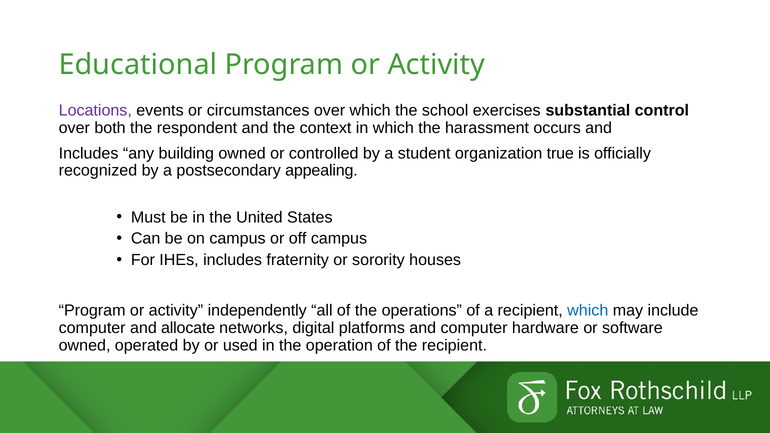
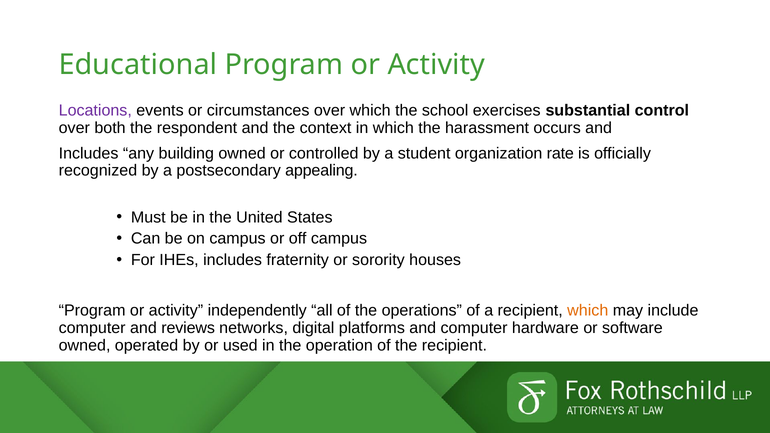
true: true -> rate
which at (588, 311) colour: blue -> orange
allocate: allocate -> reviews
